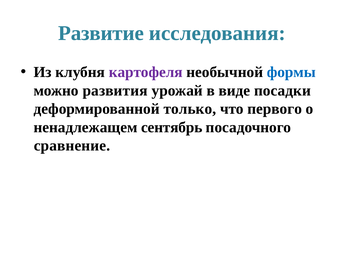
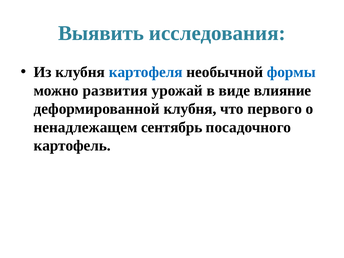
Развитие: Развитие -> Выявить
картофеля colour: purple -> blue
посадки: посадки -> влияние
деформированной только: только -> клубня
сравнение: сравнение -> картофель
